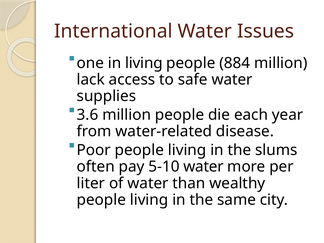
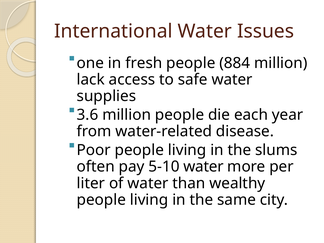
in living: living -> fresh
